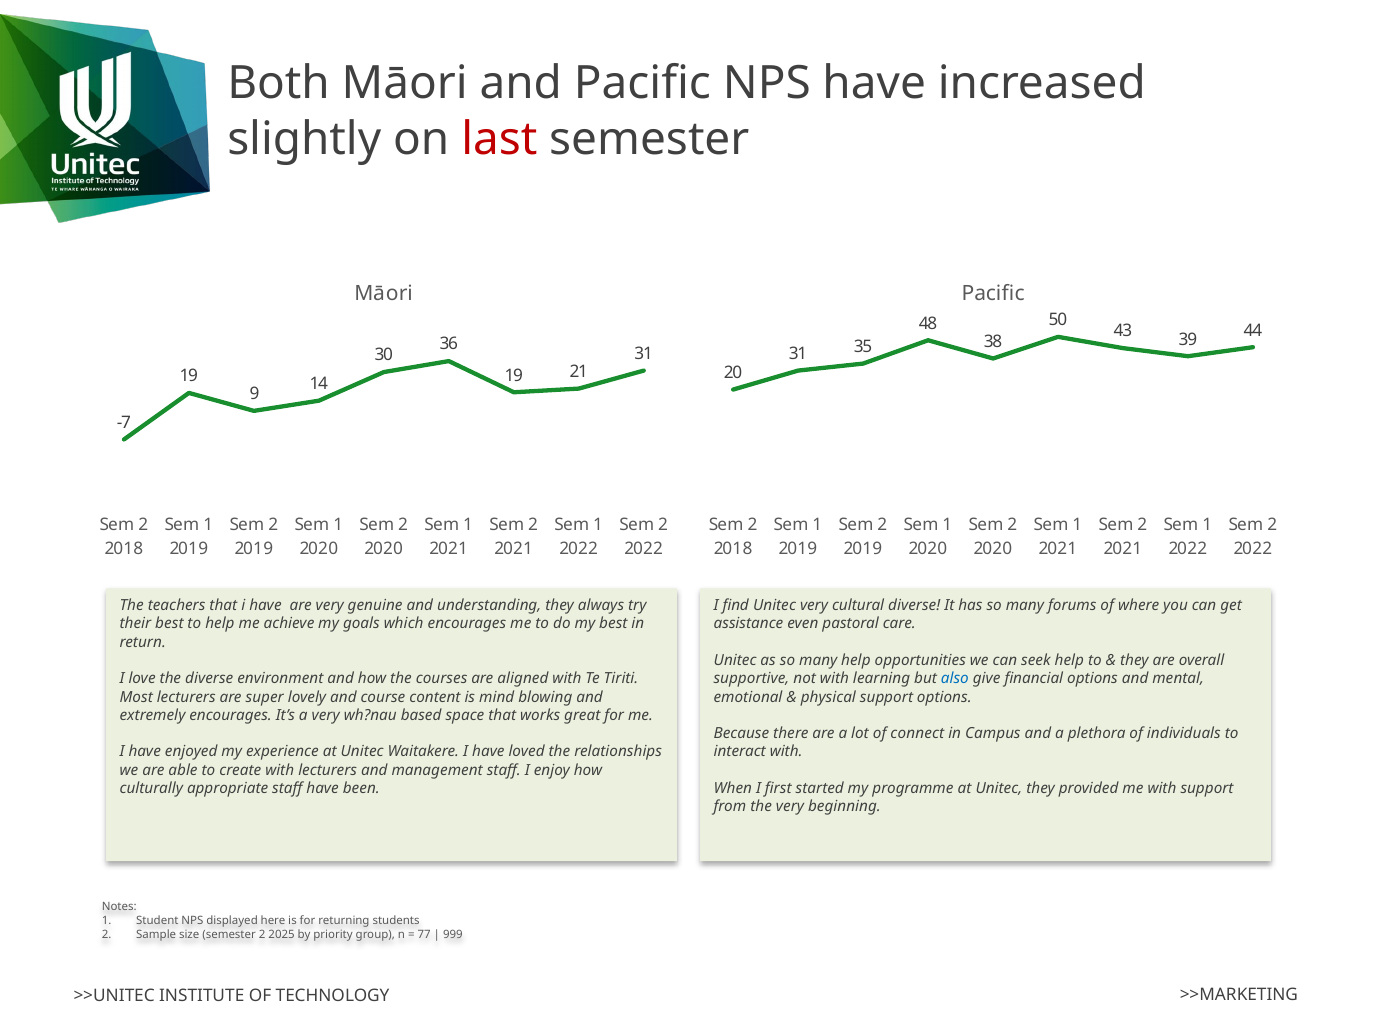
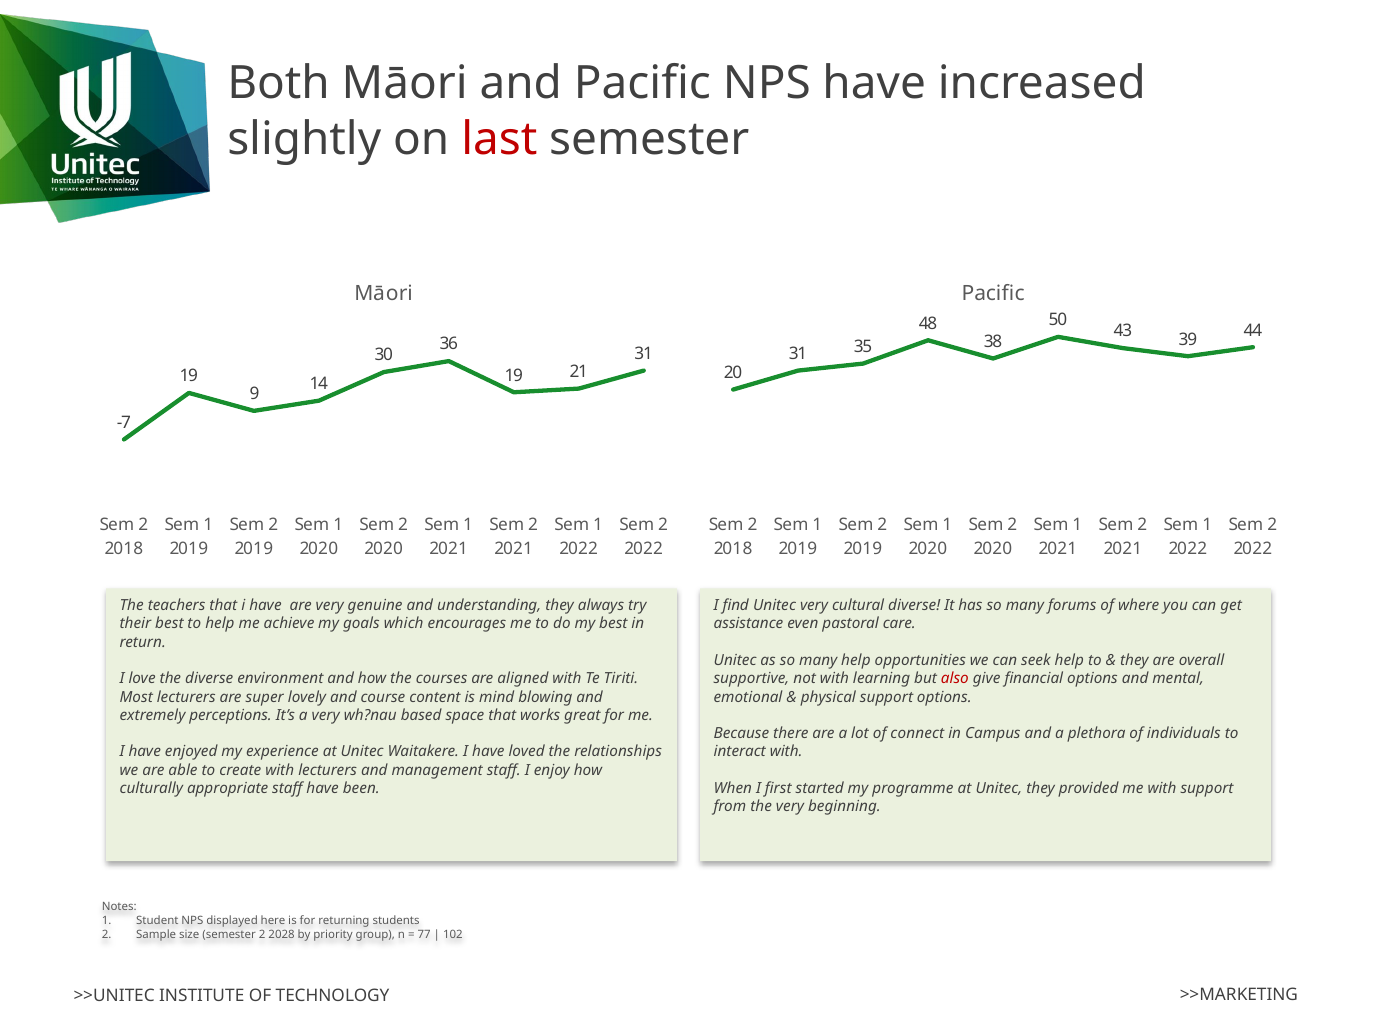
also colour: blue -> red
extremely encourages: encourages -> perceptions
2025: 2025 -> 2028
999: 999 -> 102
